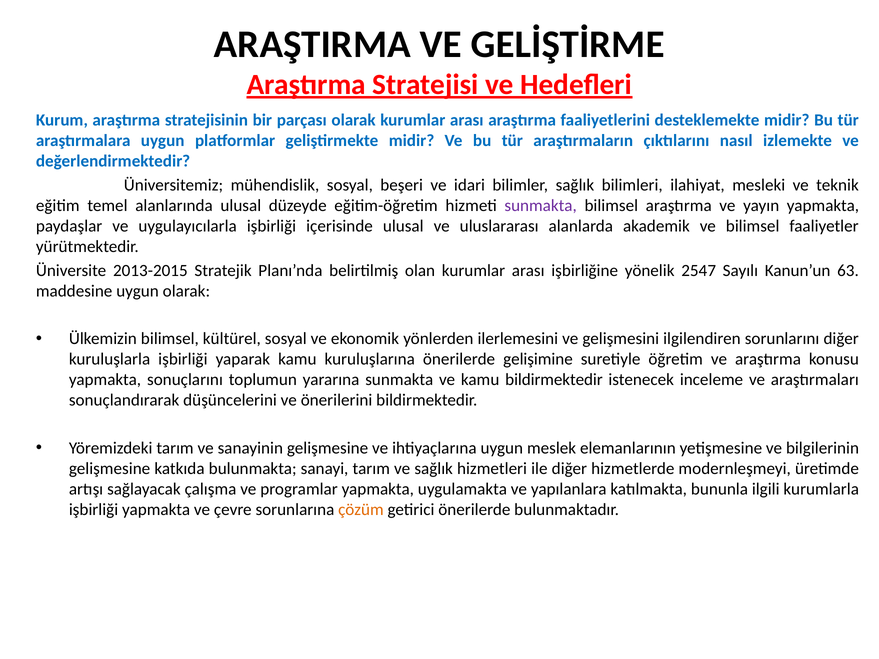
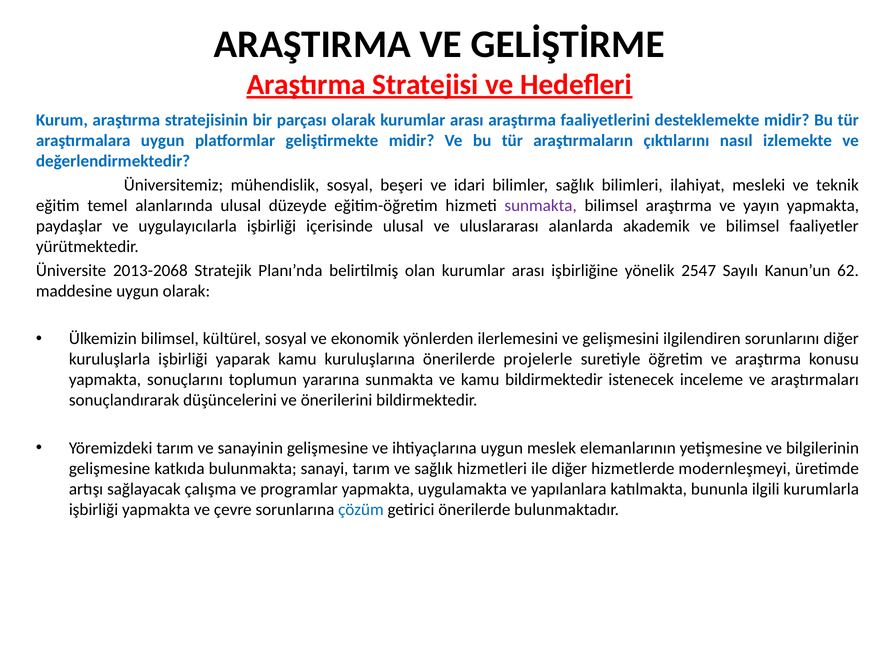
2013-2015: 2013-2015 -> 2013-2068
63: 63 -> 62
gelişimine: gelişimine -> projelerle
çözüm colour: orange -> blue
